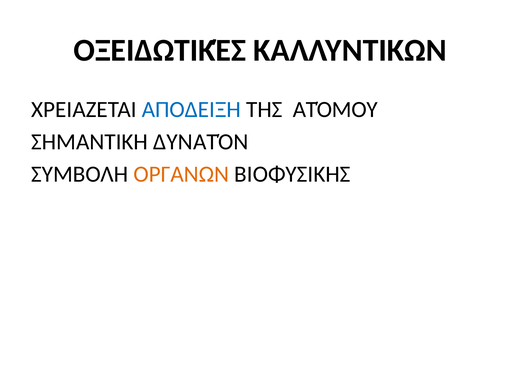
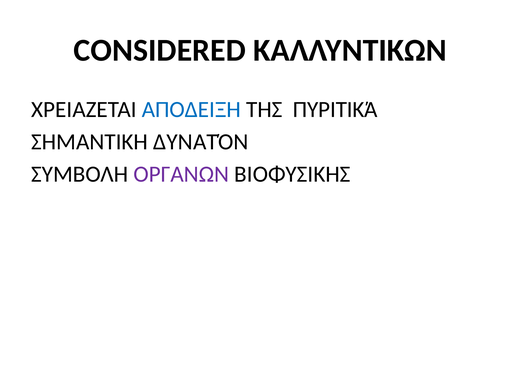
ΟΞΕΙΔΩΤΙΚΈΣ: ΟΞΕΙΔΩΤΙΚΈΣ -> CONSIDERED
ΑΤΌΜΟΥ: ΑΤΌΜΟΥ -> ΠΥΡΙΤΙΚΆ
ΟΡΓΑΝΩΝ colour: orange -> purple
